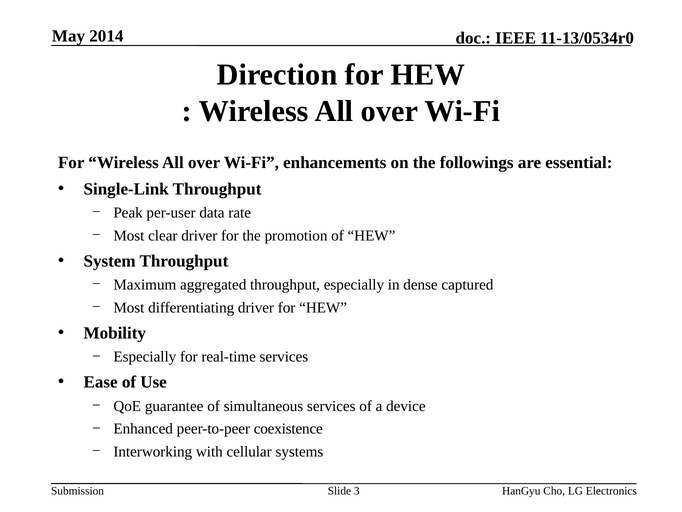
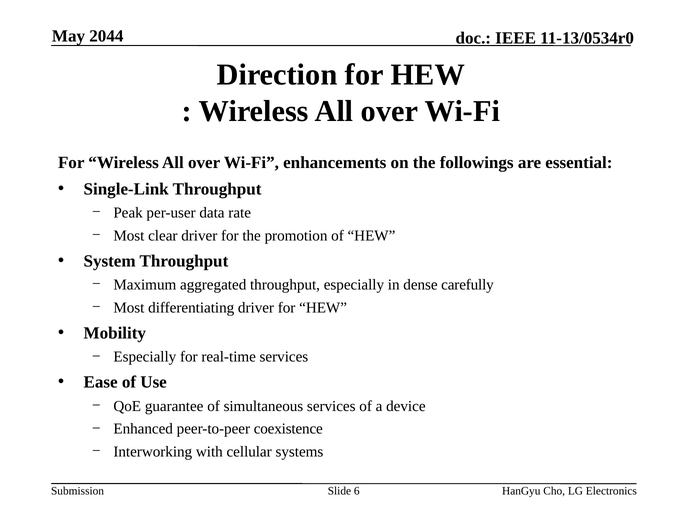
2014: 2014 -> 2044
captured: captured -> carefully
3: 3 -> 6
